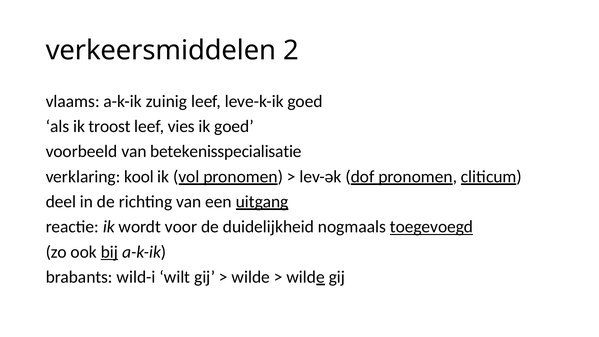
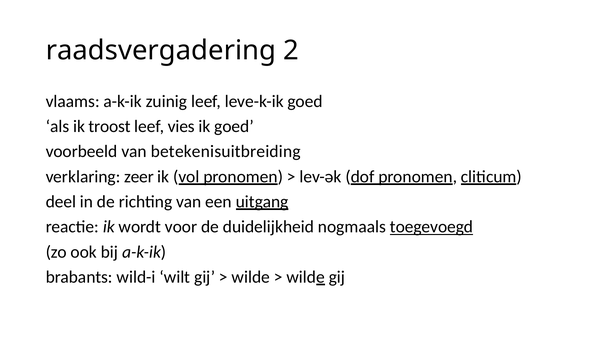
verkeersmiddelen: verkeersmiddelen -> raadsvergadering
betekenisspecialisatie: betekenisspecialisatie -> betekenisuitbreiding
kool: kool -> zeer
bij underline: present -> none
